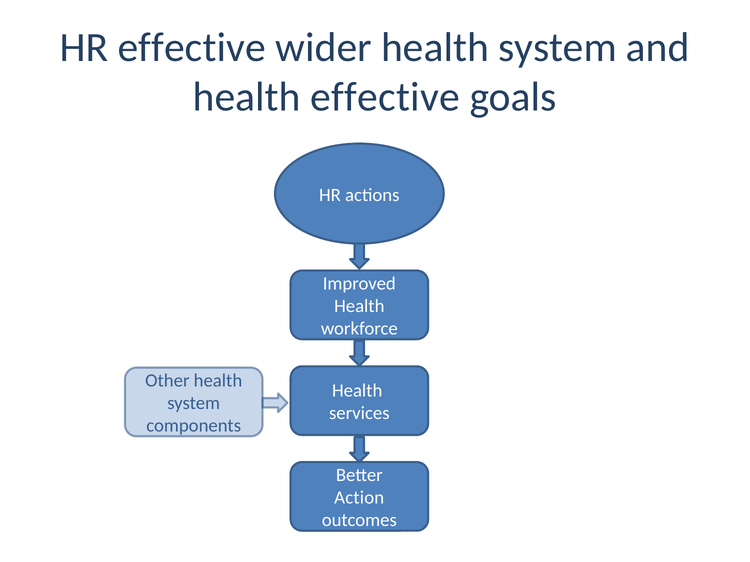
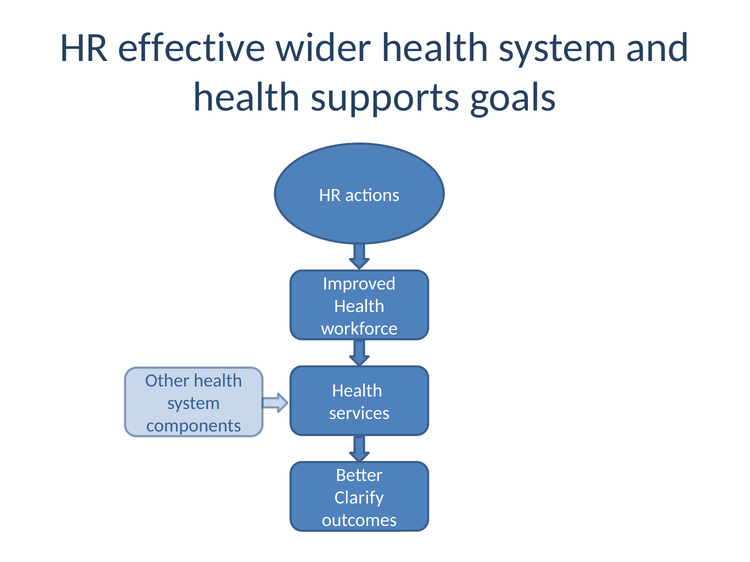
health effective: effective -> supports
Action: Action -> Clarify
